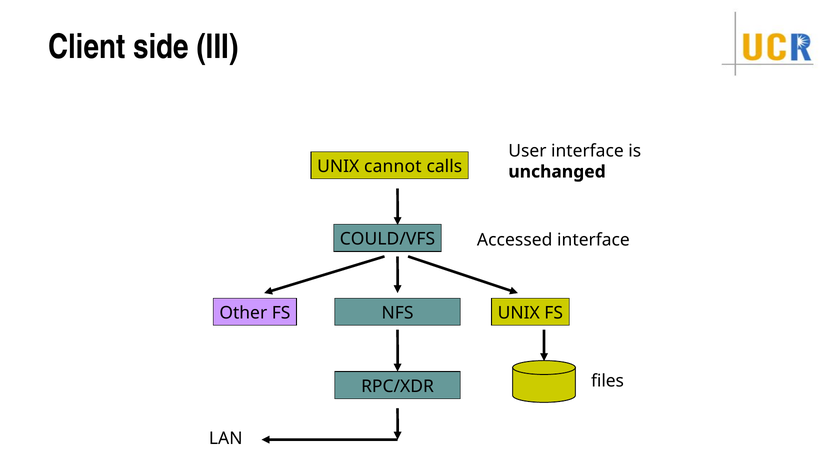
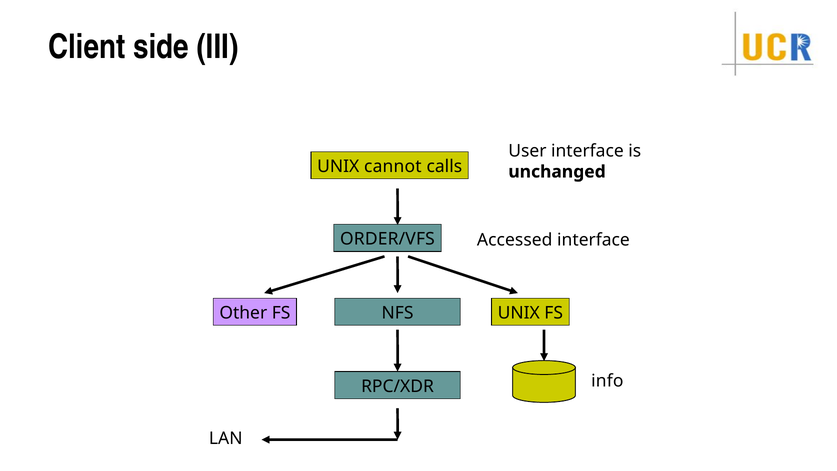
COULD/VFS: COULD/VFS -> ORDER/VFS
files: files -> info
